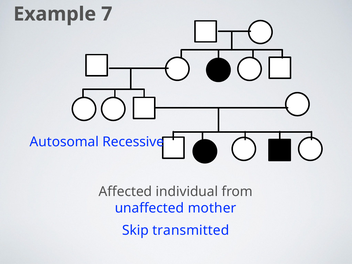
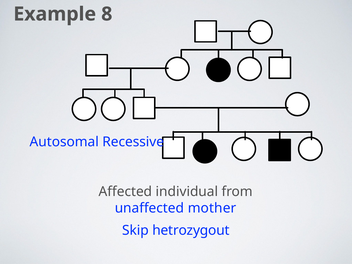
7: 7 -> 8
transmitted: transmitted -> hetrozygout
